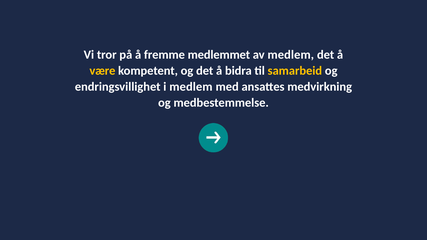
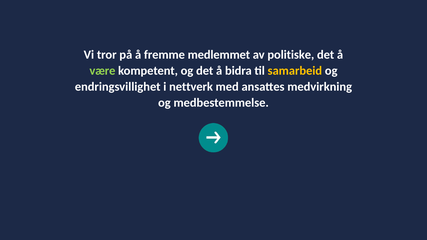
av medlem: medlem -> politiske
være colour: yellow -> light green
i medlem: medlem -> nettverk
